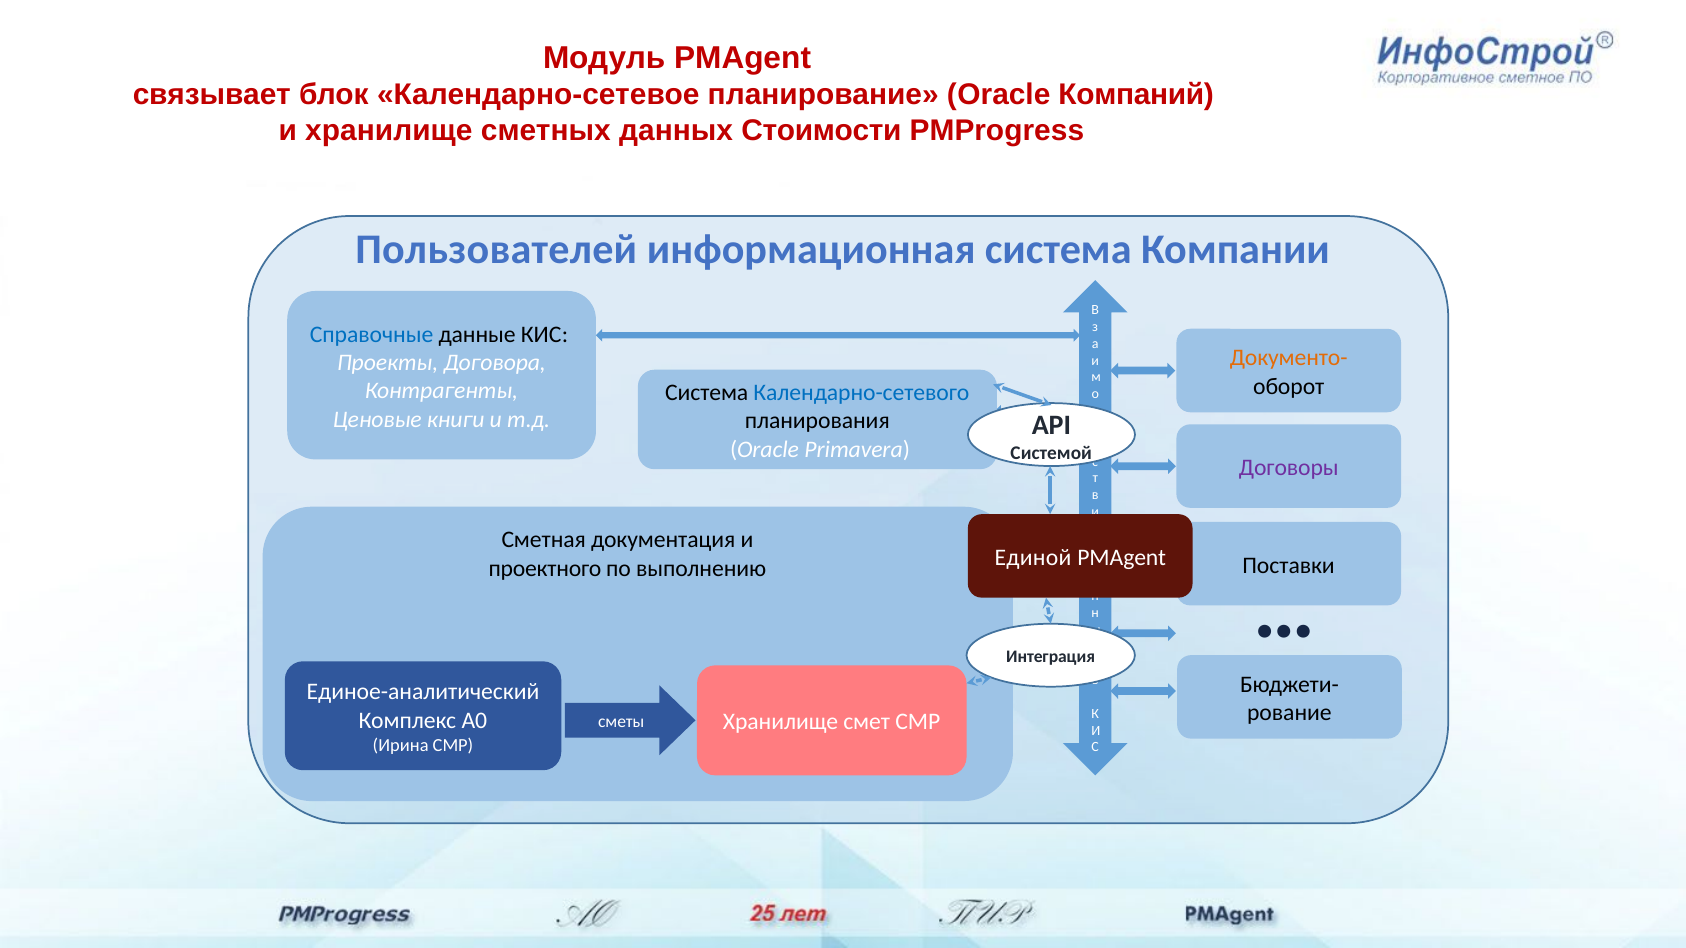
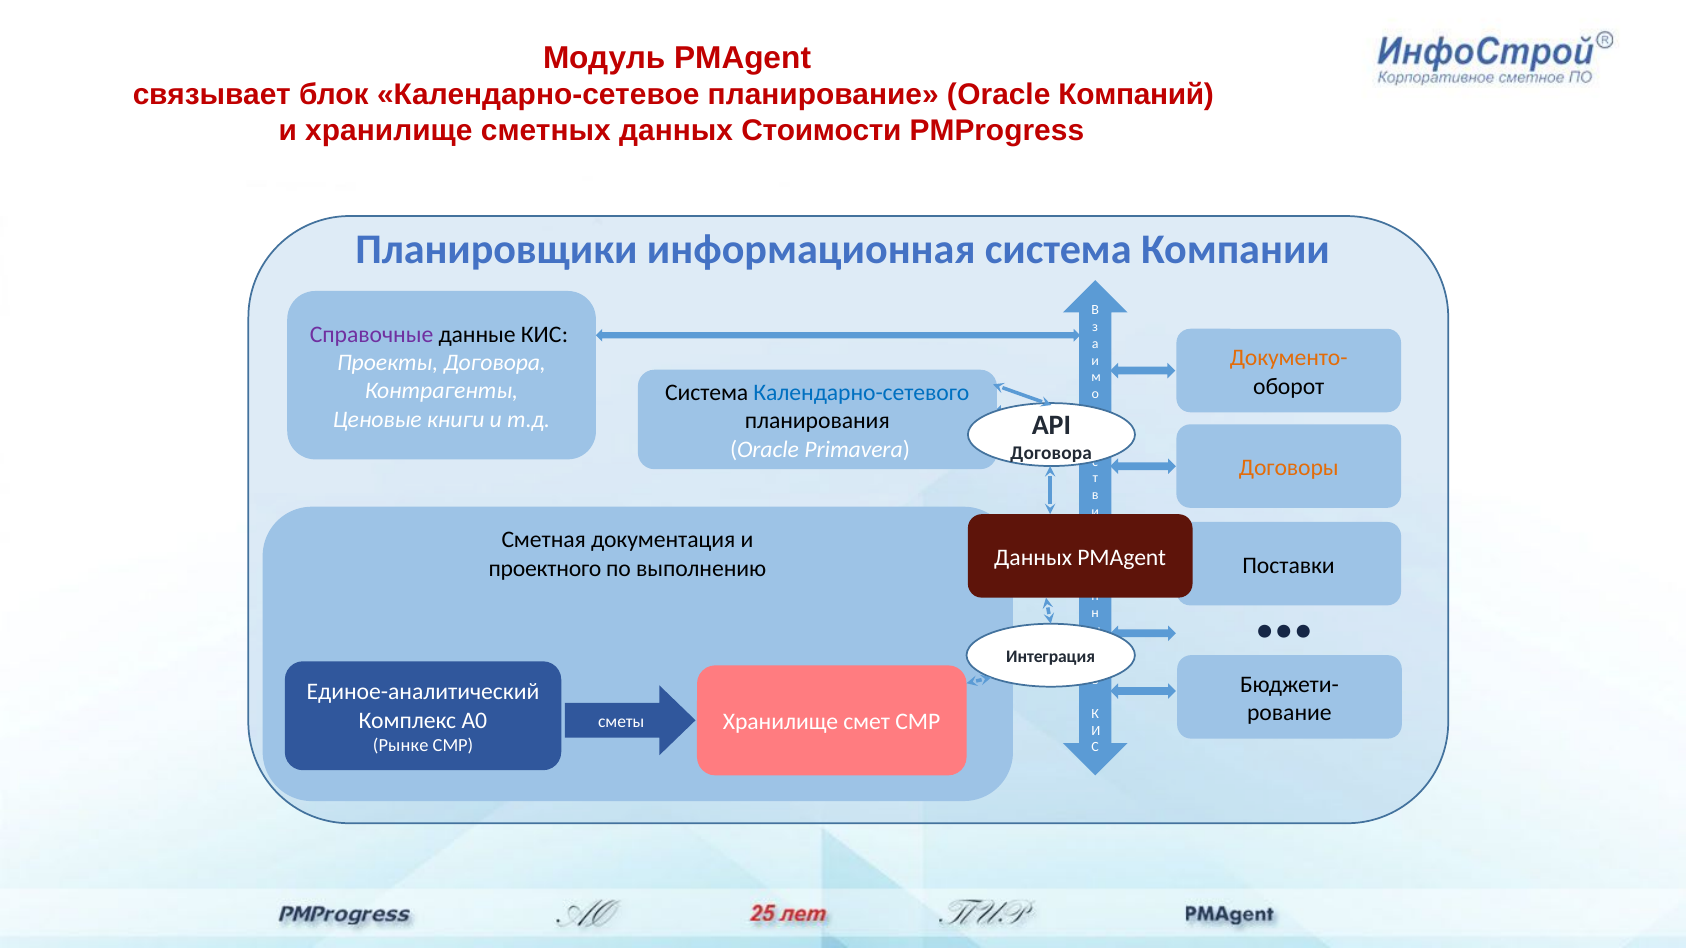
Пользователей: Пользователей -> Планировщики
Справочные colour: blue -> purple
Системой at (1051, 453): Системой -> Договора
Договоры colour: purple -> orange
выполнению Единой: Единой -> Данных
Ирина: Ирина -> Рынке
